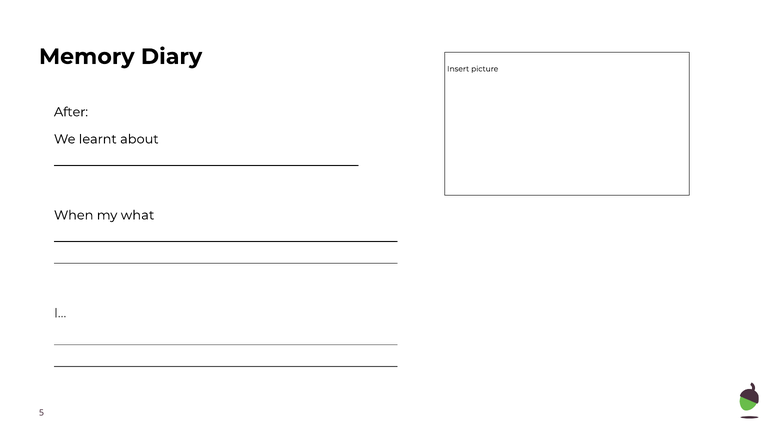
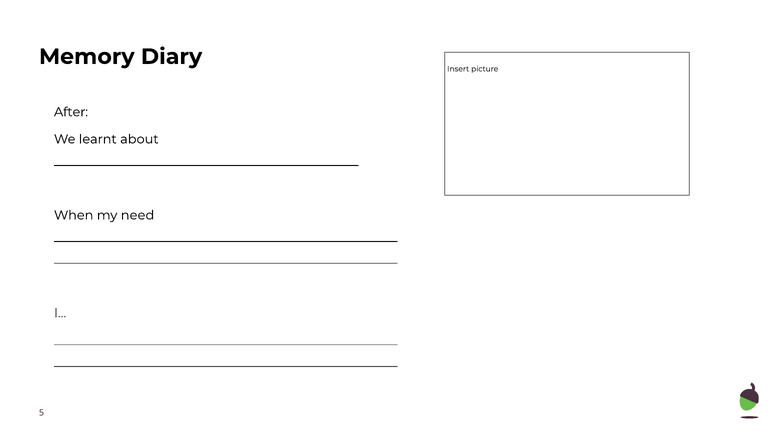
what: what -> need
